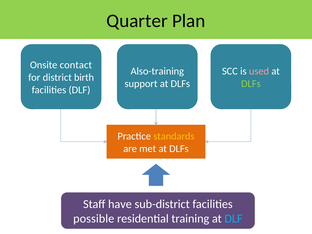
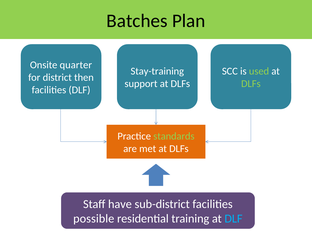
Quarter: Quarter -> Batches
contact: contact -> quarter
Also-training: Also-training -> Stay-training
used colour: pink -> light green
birth: birth -> then
standards colour: yellow -> light green
